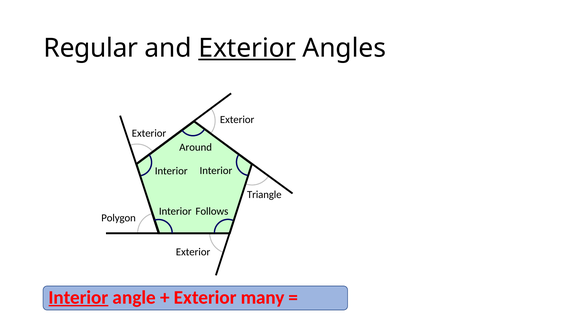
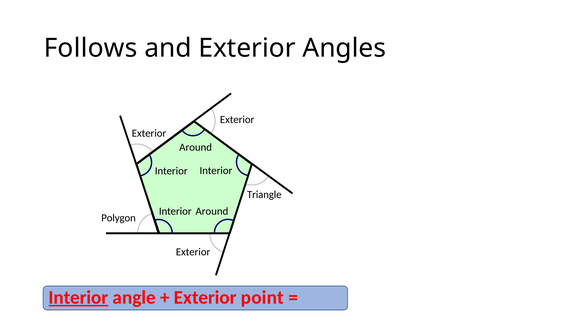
Regular: Regular -> Follows
Exterior at (247, 48) underline: present -> none
Follows at (212, 211): Follows -> Around
many: many -> point
